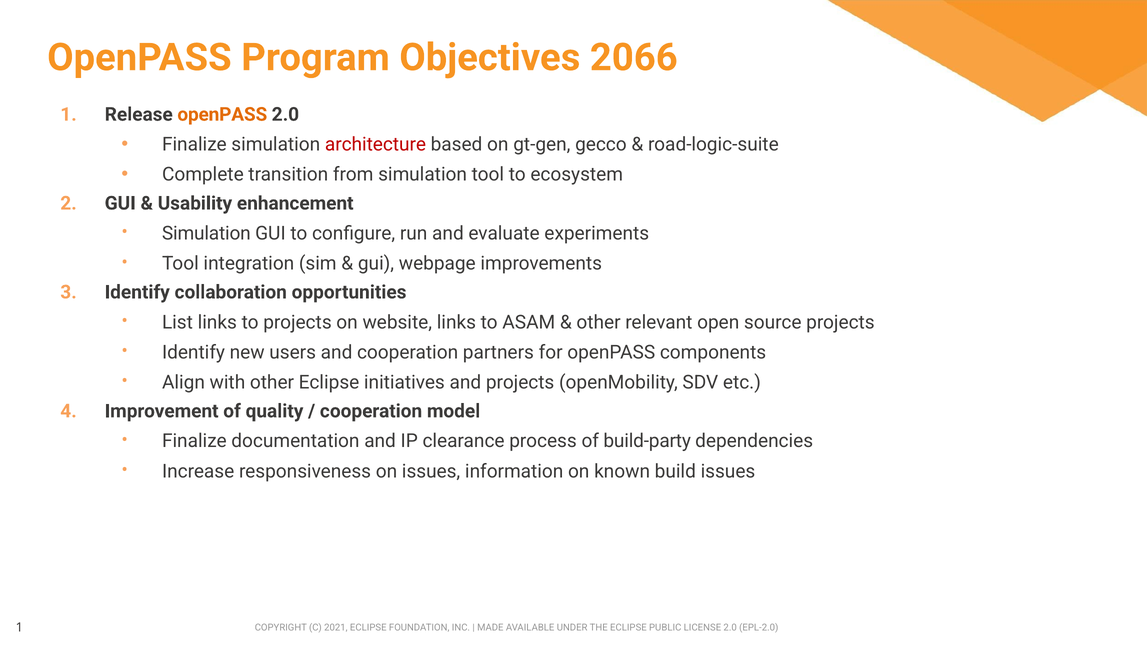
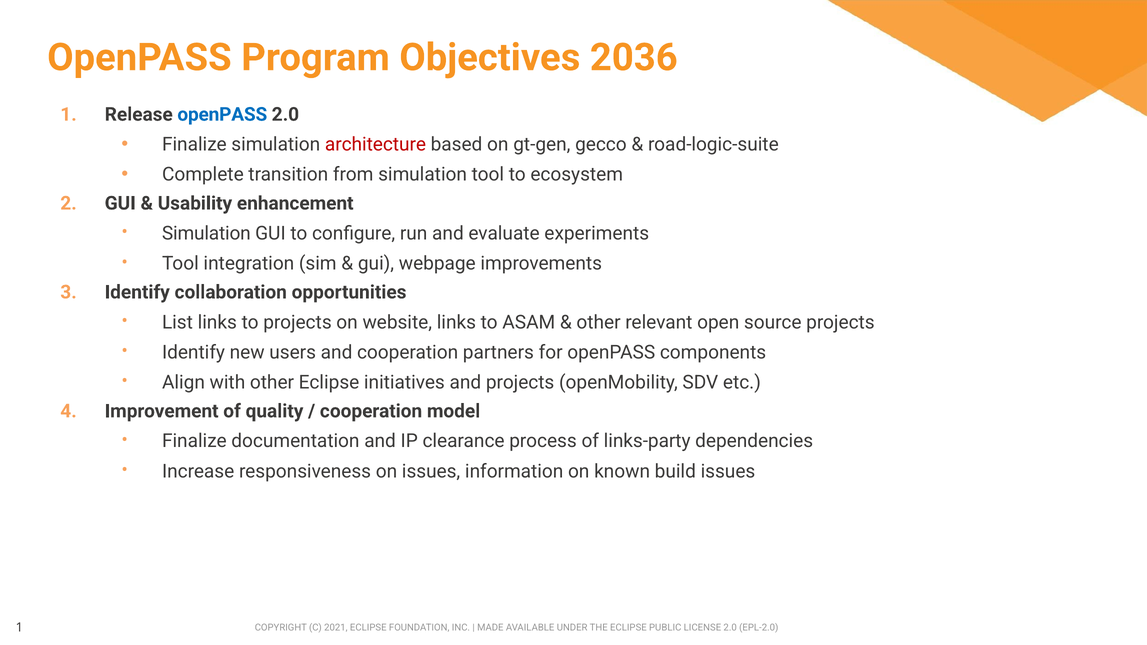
2066: 2066 -> 2036
openPASS at (222, 114) colour: orange -> blue
build-party: build-party -> links-party
